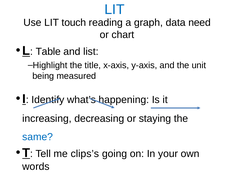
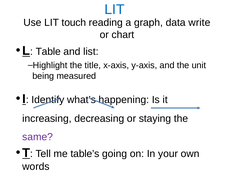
need: need -> write
same colour: blue -> purple
clips’s: clips’s -> table’s
